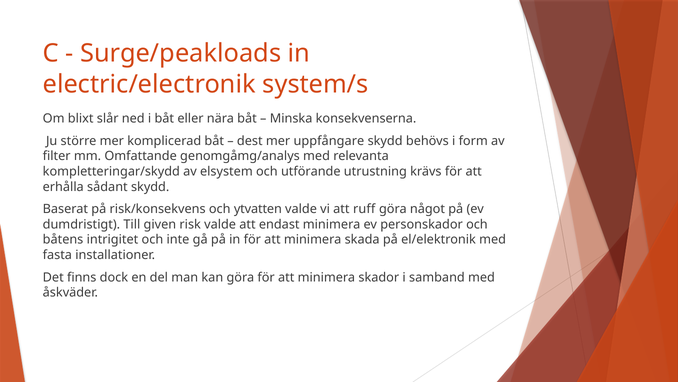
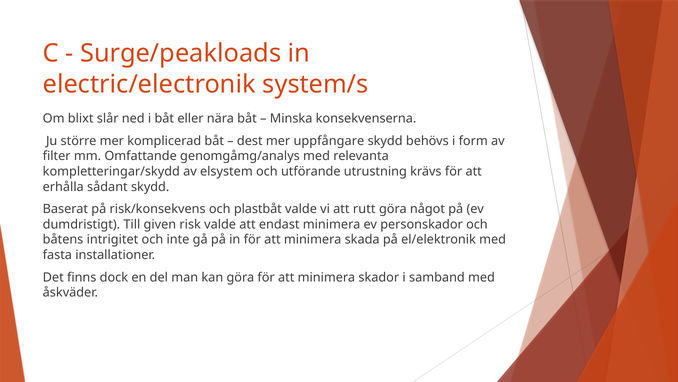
ytvatten: ytvatten -> plastbåt
ruff: ruff -> rutt
